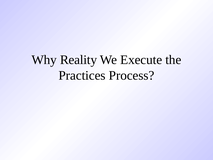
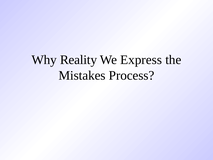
Execute: Execute -> Express
Practices: Practices -> Mistakes
